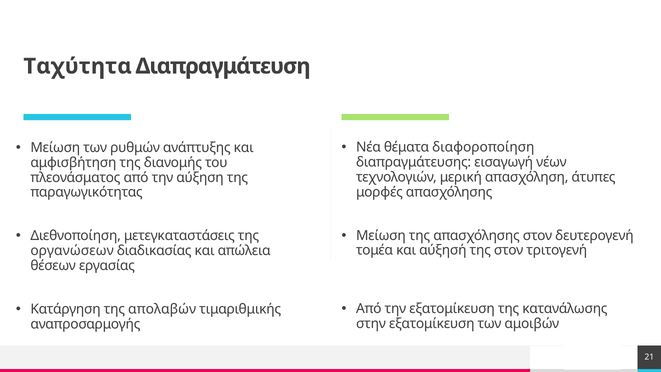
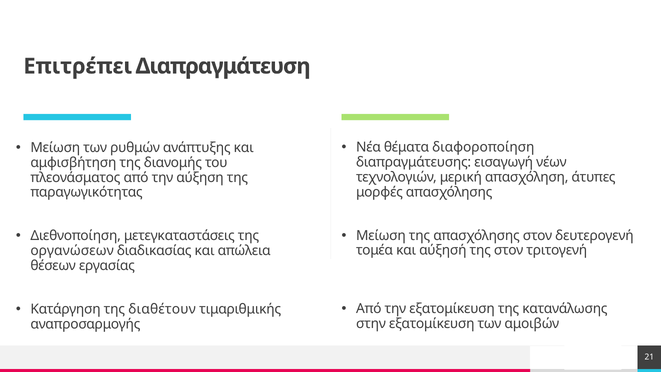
Ταχύτητα: Ταχύτητα -> Επιτρέπει
απολαβών: απολαβών -> διαθέτουν
